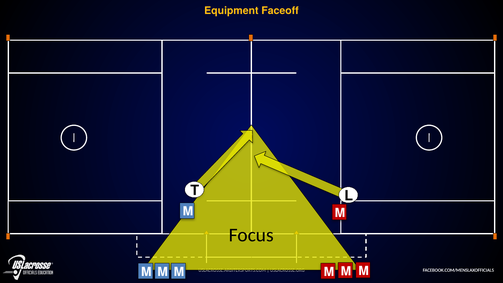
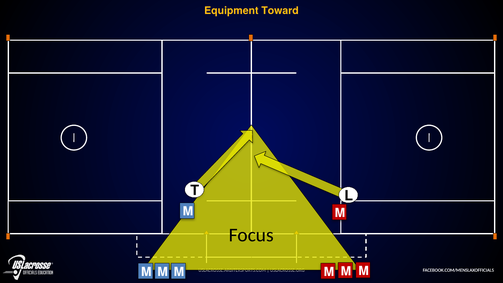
Faceoff: Faceoff -> Toward
